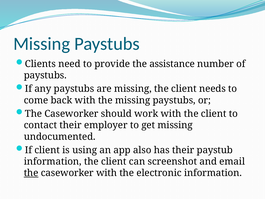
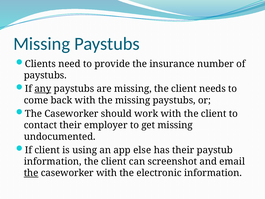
assistance: assistance -> insurance
any underline: none -> present
also: also -> else
